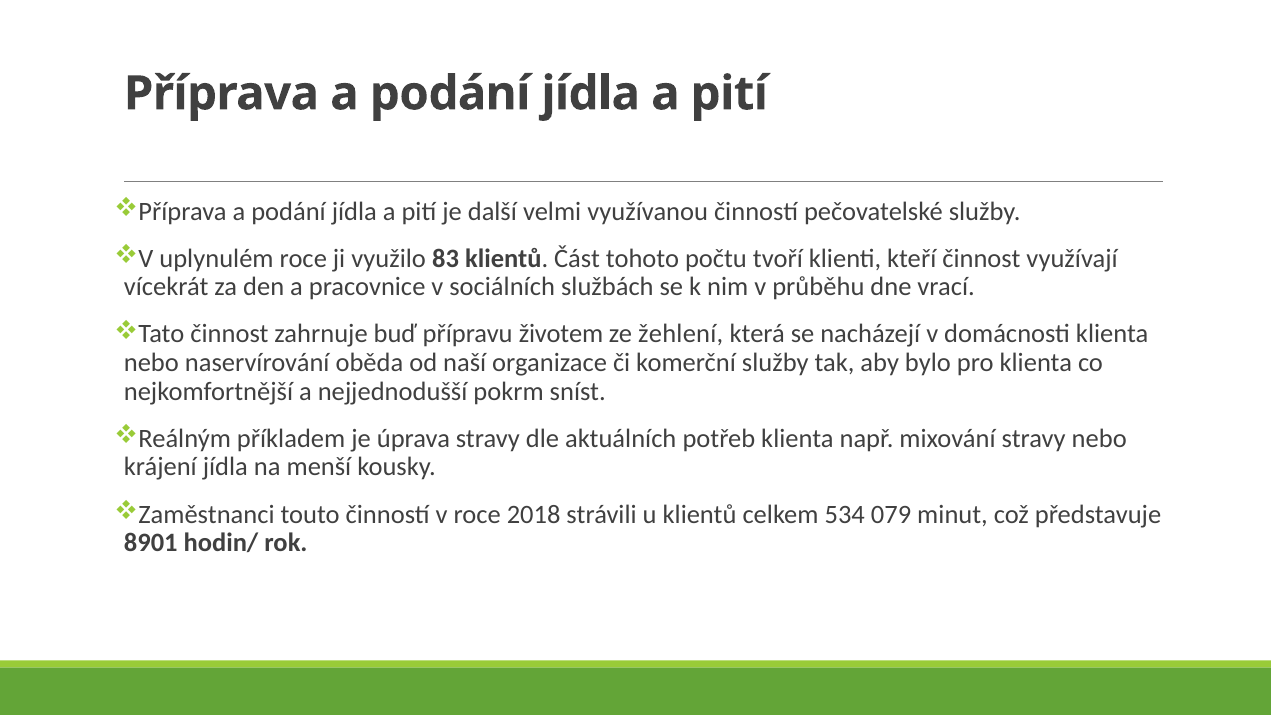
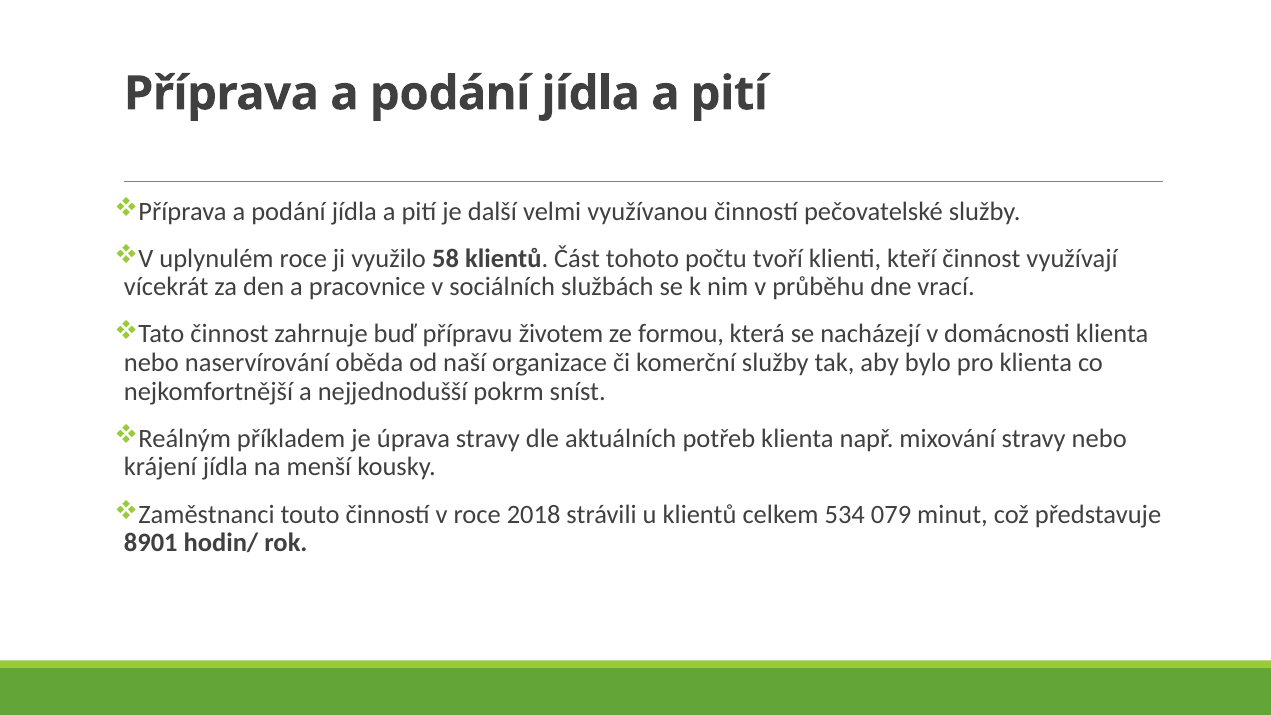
83: 83 -> 58
žehlení: žehlení -> formou
